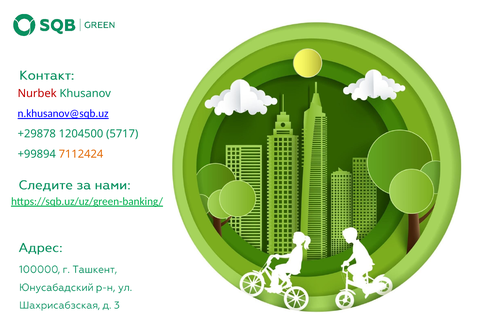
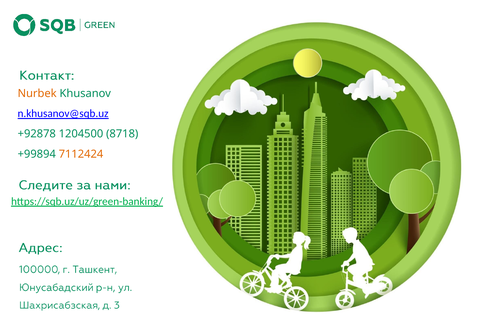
Nurbek colour: red -> orange
+29878: +29878 -> +92878
5717: 5717 -> 8718
